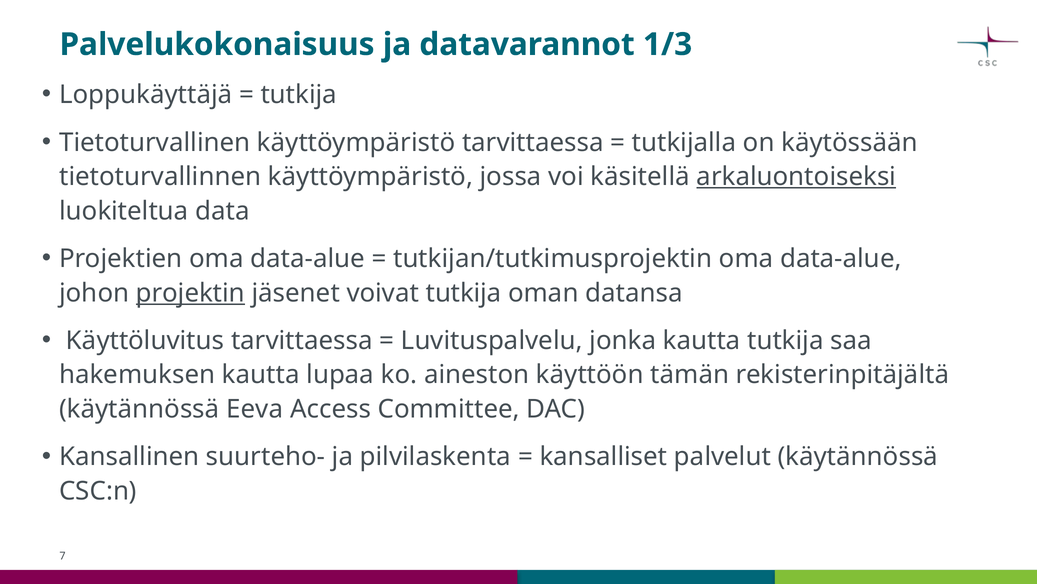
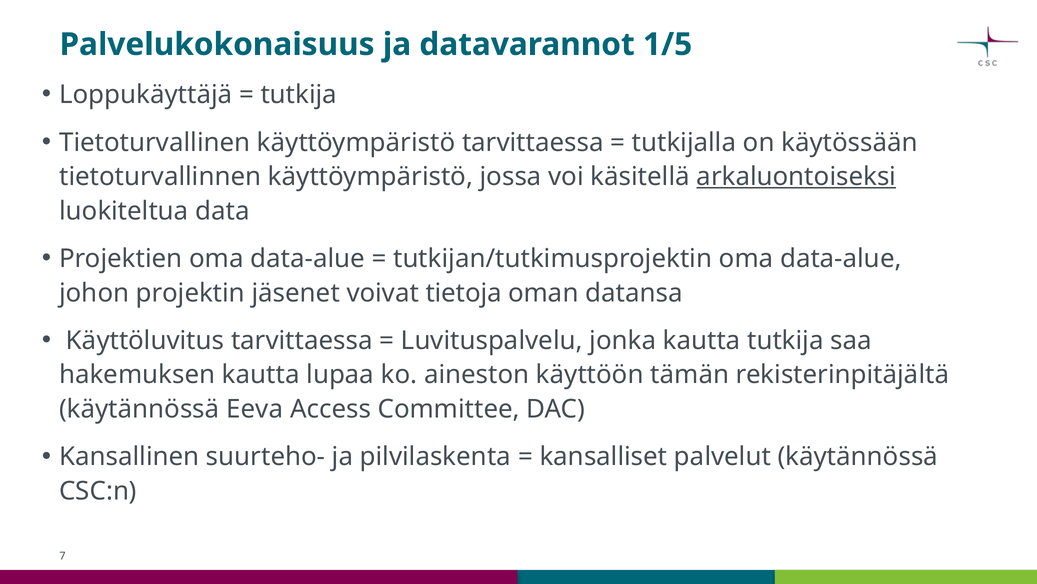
1/3: 1/3 -> 1/5
projektin underline: present -> none
voivat tutkija: tutkija -> tietoja
